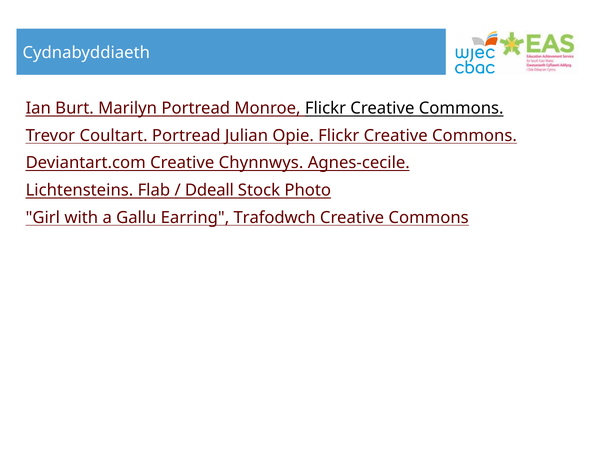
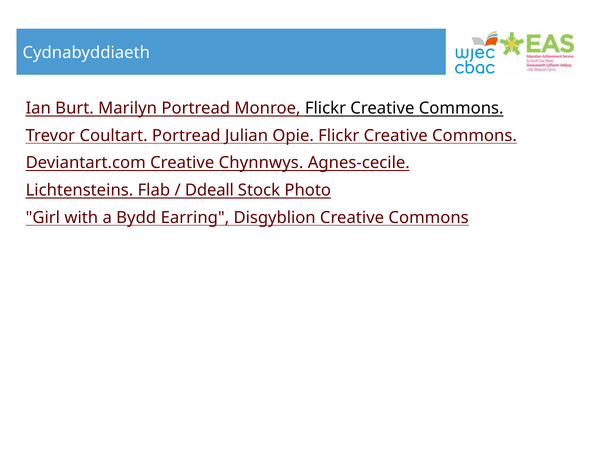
Gallu: Gallu -> Bydd
Trafodwch: Trafodwch -> Disgyblion
